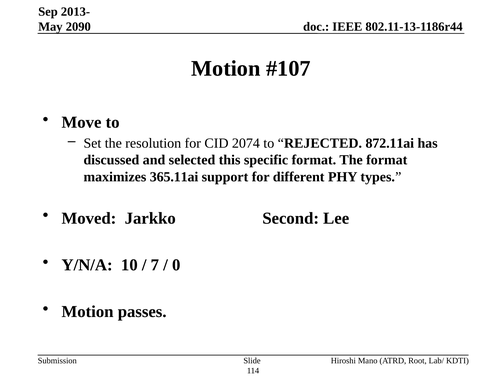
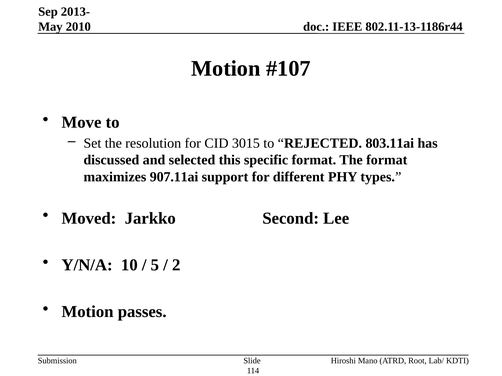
2090: 2090 -> 2010
2074: 2074 -> 3015
872.11ai: 872.11ai -> 803.11ai
365.11ai: 365.11ai -> 907.11ai
7: 7 -> 5
0: 0 -> 2
